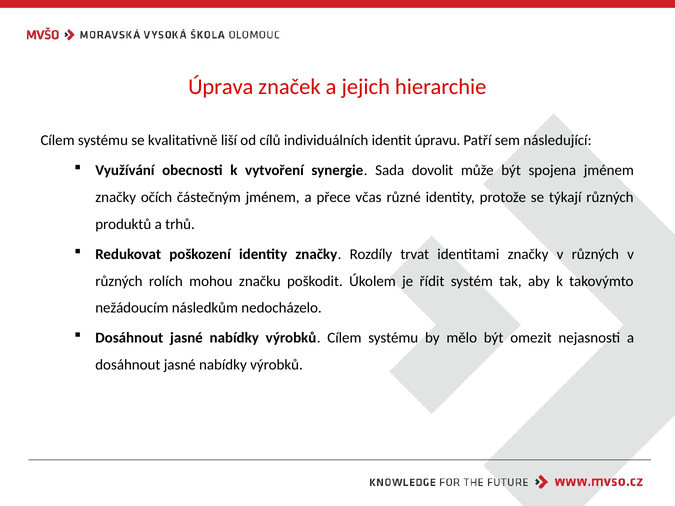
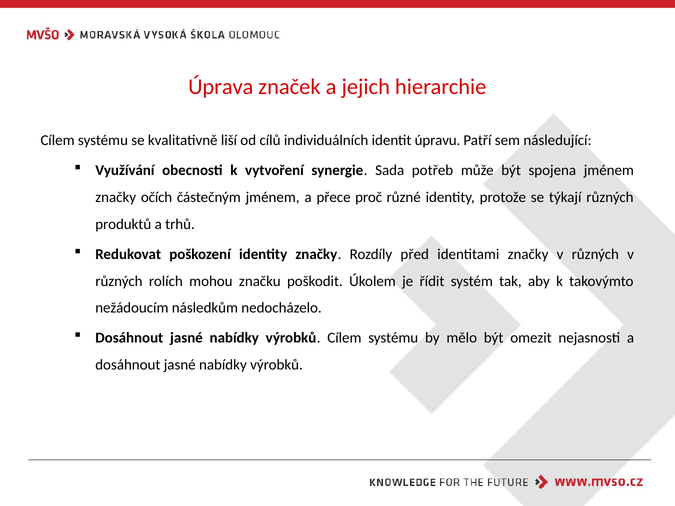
dovolit: dovolit -> potřeb
včas: včas -> proč
trvat: trvat -> před
